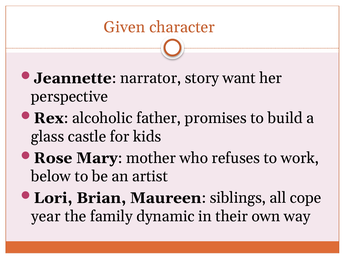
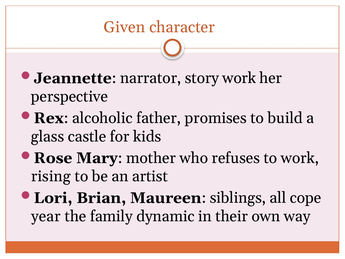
story want: want -> work
below: below -> rising
